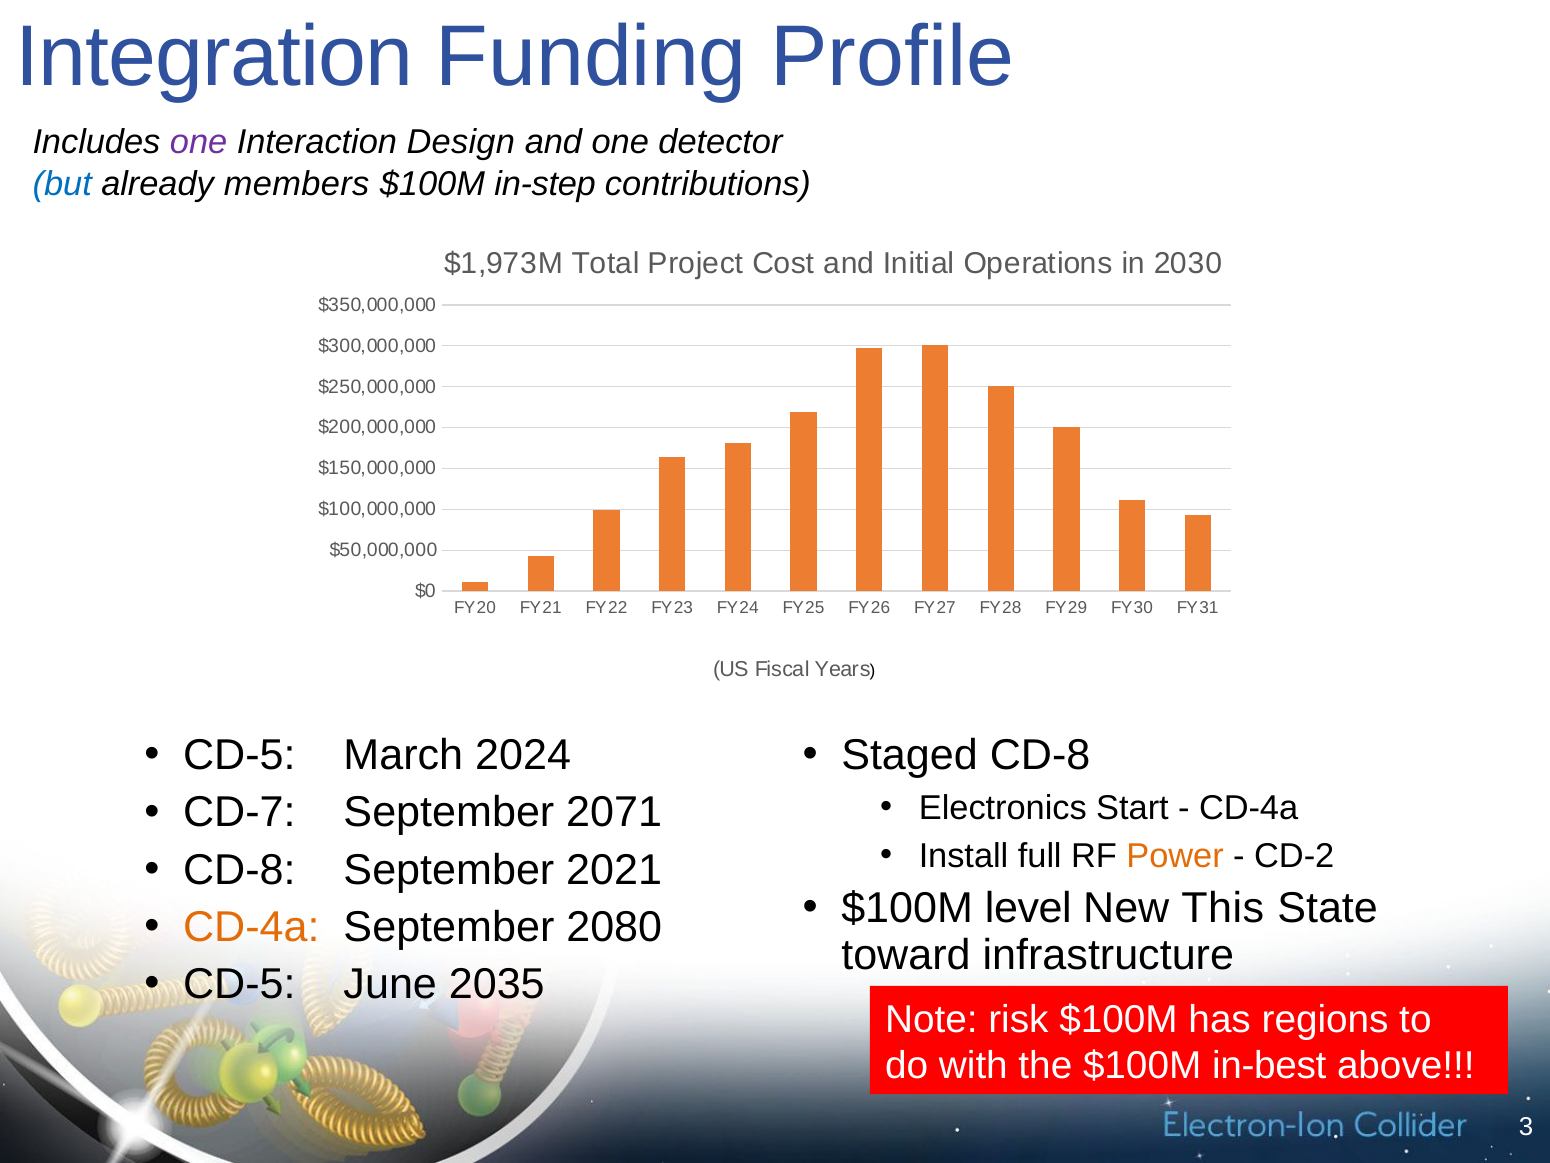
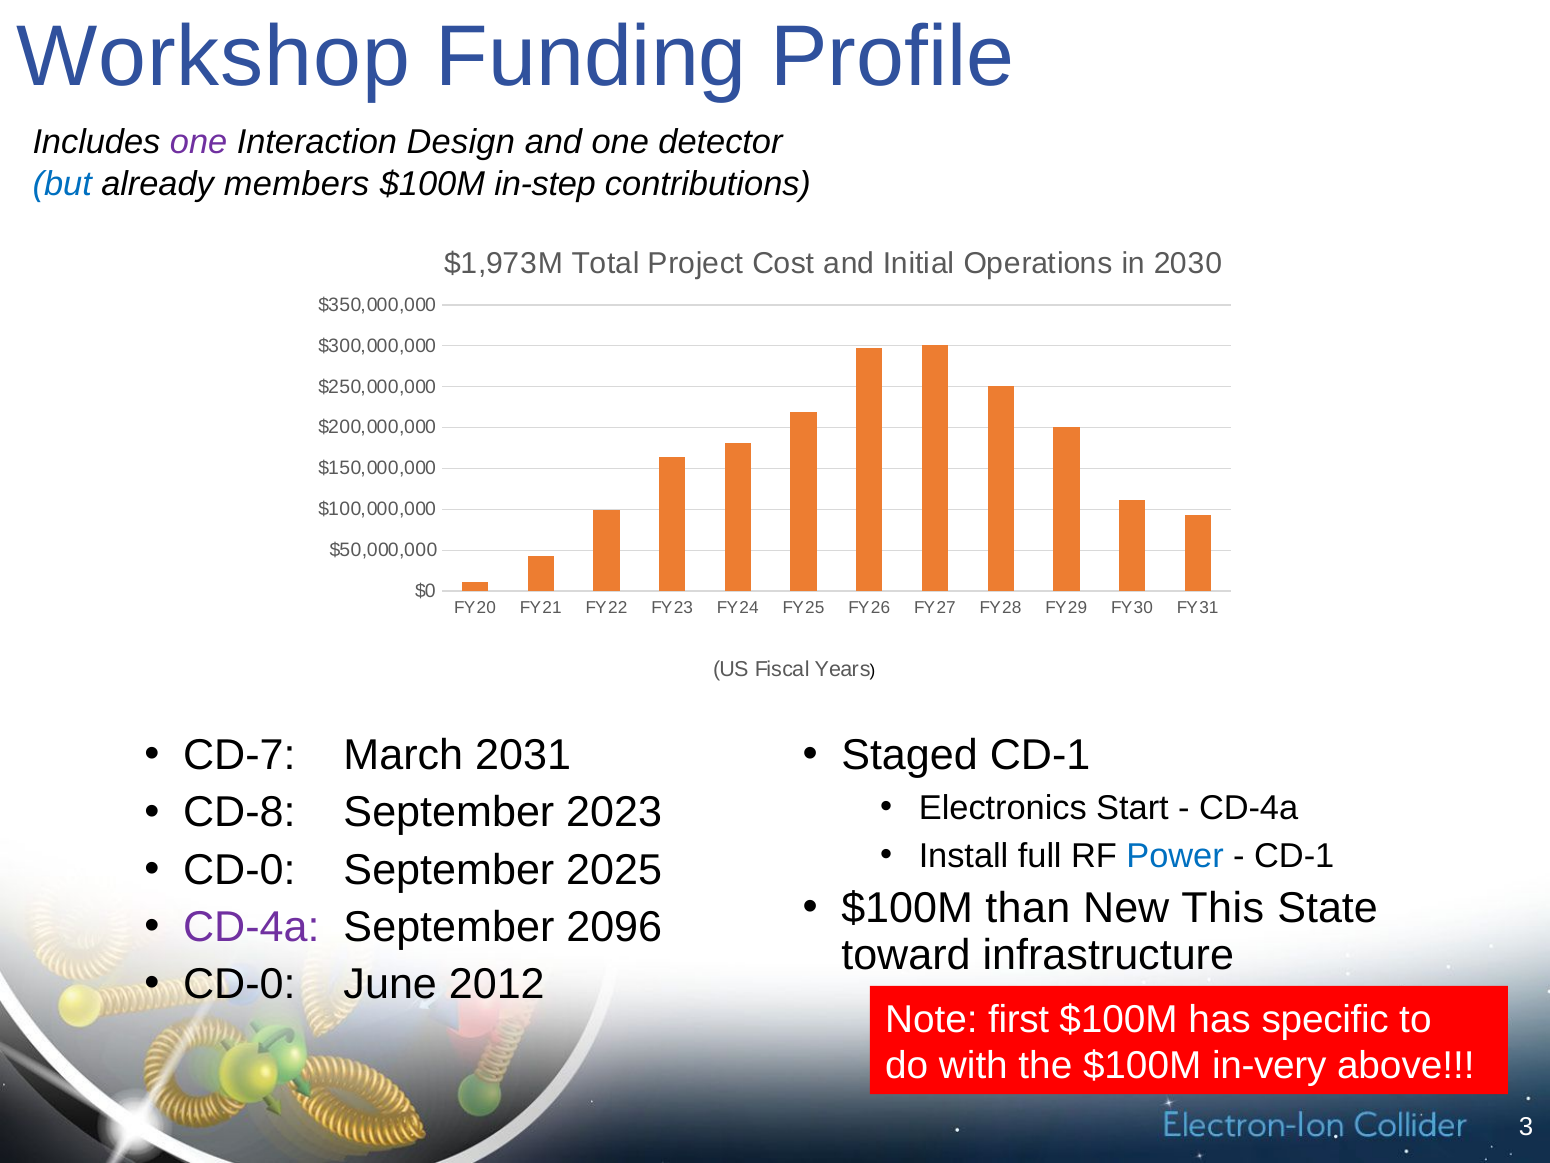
Integration: Integration -> Workshop
CD-5 at (239, 755): CD-5 -> CD-7
2024: 2024 -> 2031
Staged CD-8: CD-8 -> CD-1
CD-7: CD-7 -> CD-8
2071: 2071 -> 2023
Power colour: orange -> blue
CD-2 at (1294, 856): CD-2 -> CD-1
CD-8 at (239, 870): CD-8 -> CD-0
2021: 2021 -> 2025
level: level -> than
CD-4a at (251, 927) colour: orange -> purple
2080: 2080 -> 2096
CD-5 at (239, 984): CD-5 -> CD-0
2035: 2035 -> 2012
risk: risk -> first
regions: regions -> specific
in-best: in-best -> in-very
